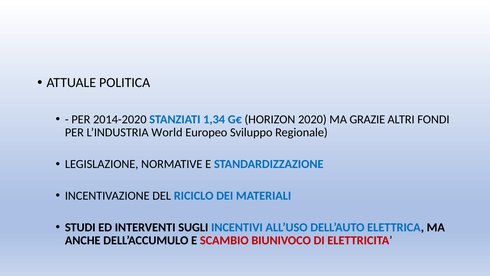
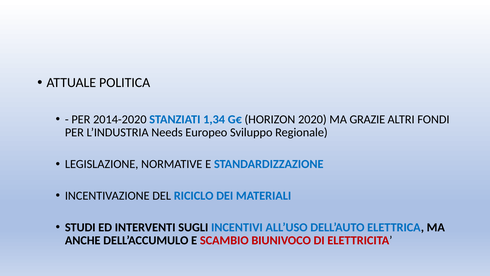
World: World -> Needs
